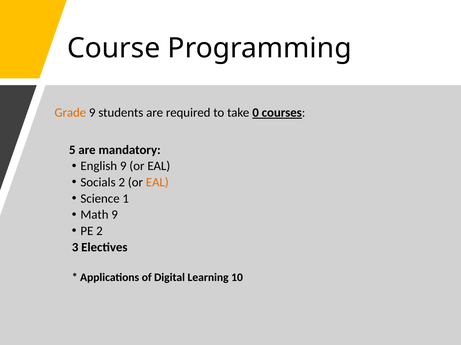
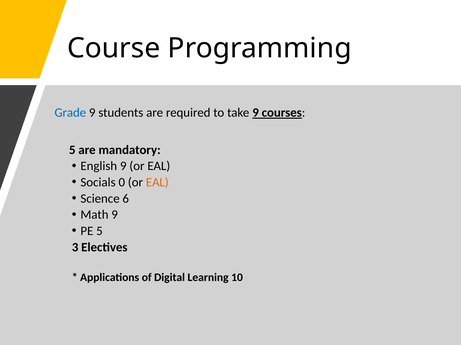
Grade colour: orange -> blue
take 0: 0 -> 9
Socials 2: 2 -> 0
1: 1 -> 6
PE 2: 2 -> 5
